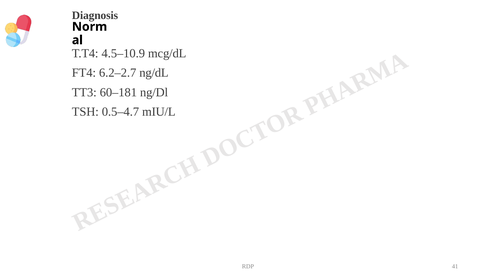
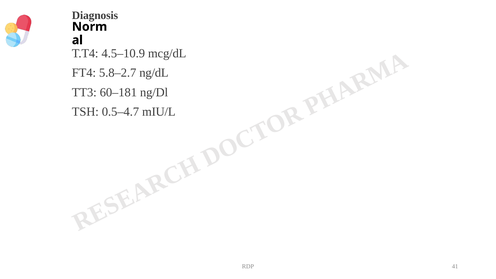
6.2–2.7: 6.2–2.7 -> 5.8–2.7
